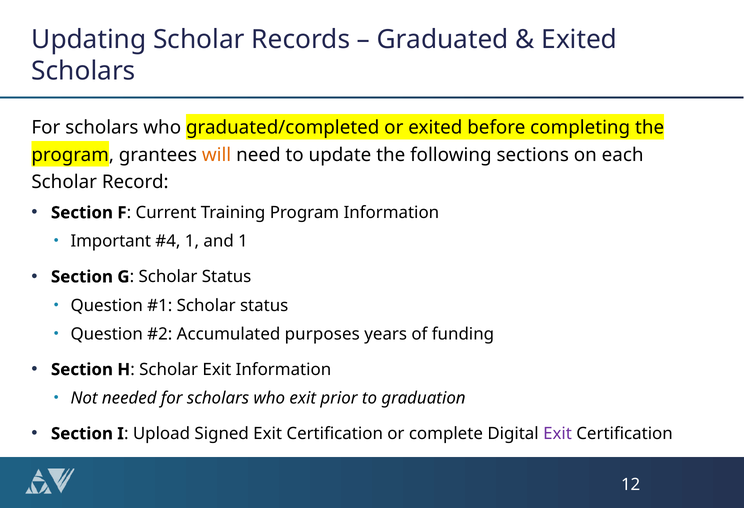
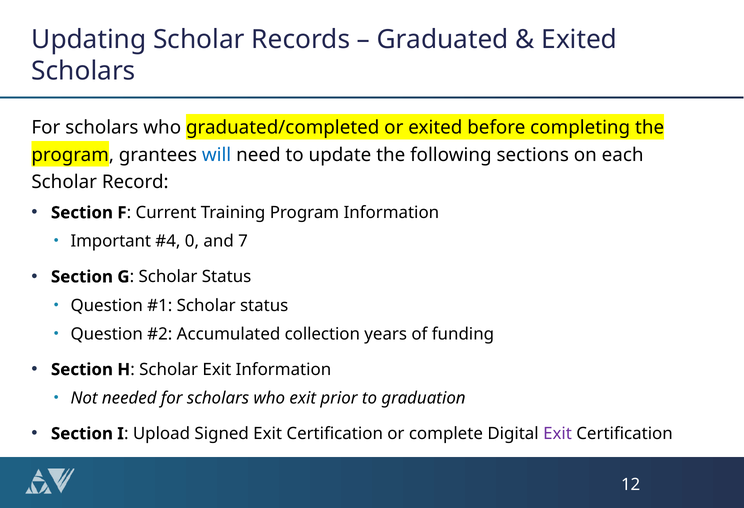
will colour: orange -> blue
1 at (192, 241): 1 -> 0
and 1: 1 -> 7
purposes: purposes -> collection
